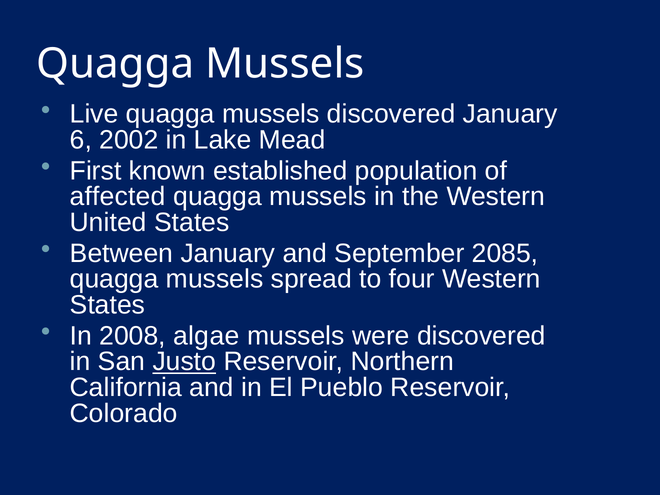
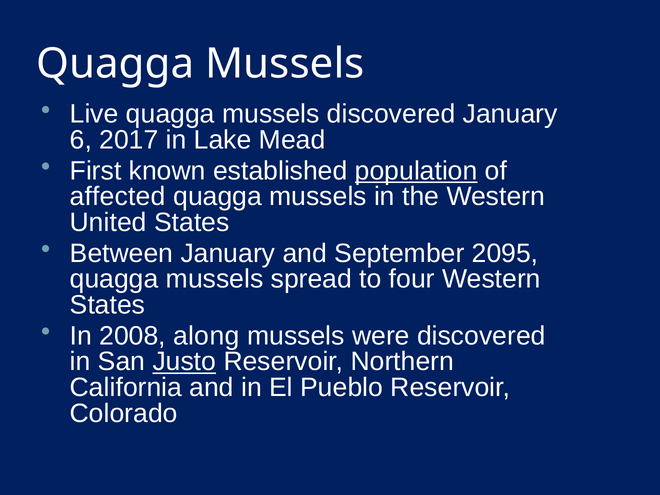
2002: 2002 -> 2017
population underline: none -> present
2085: 2085 -> 2095
algae: algae -> along
